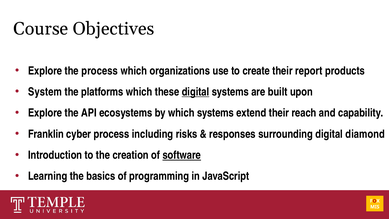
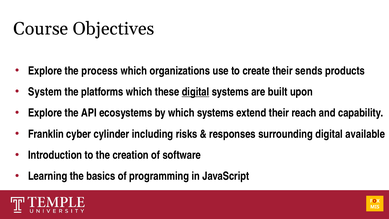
report: report -> sends
cyber process: process -> cylinder
diamond: diamond -> available
software underline: present -> none
